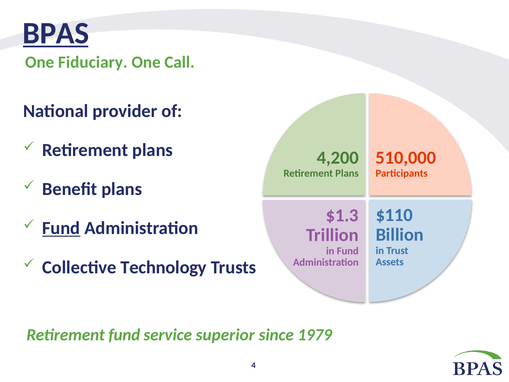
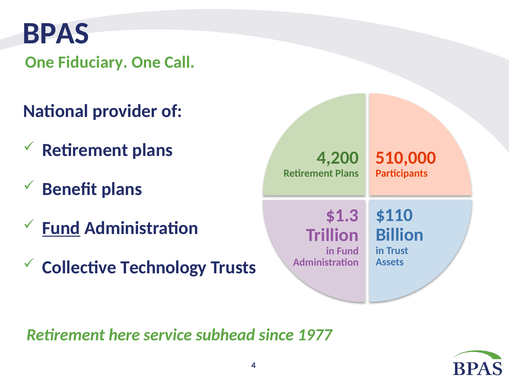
BPAS underline: present -> none
Retirement fund: fund -> here
superior: superior -> subhead
1979: 1979 -> 1977
